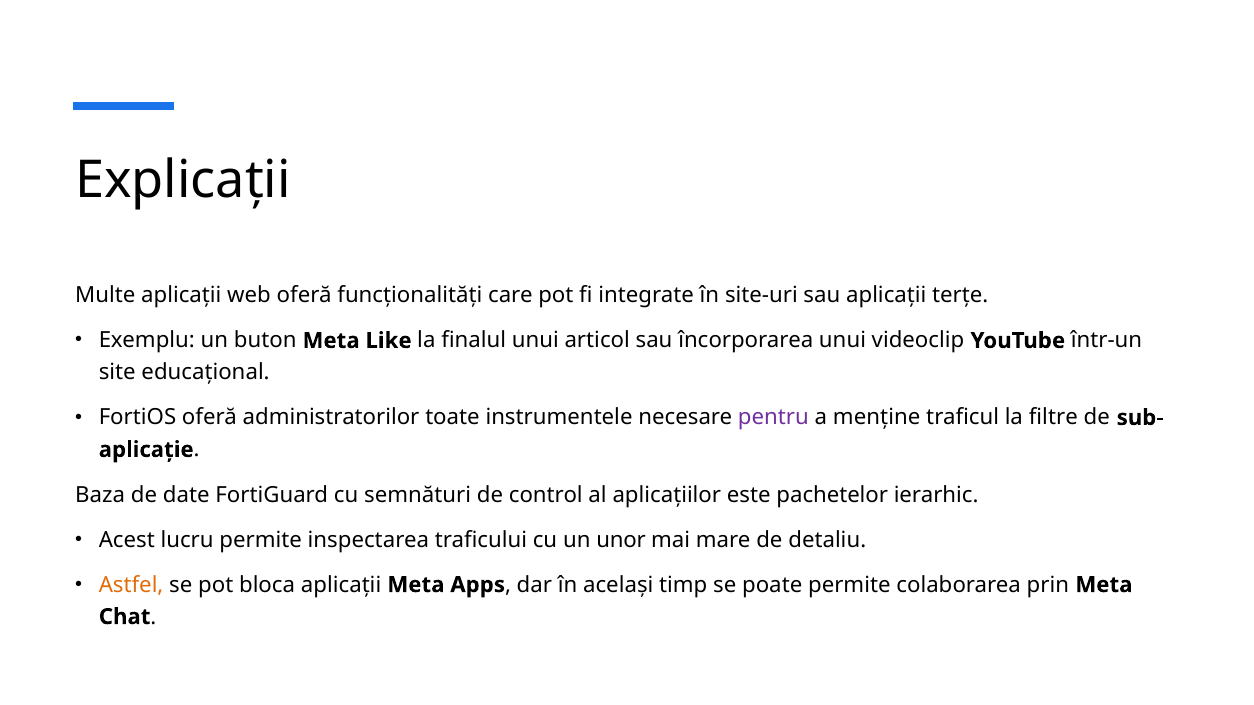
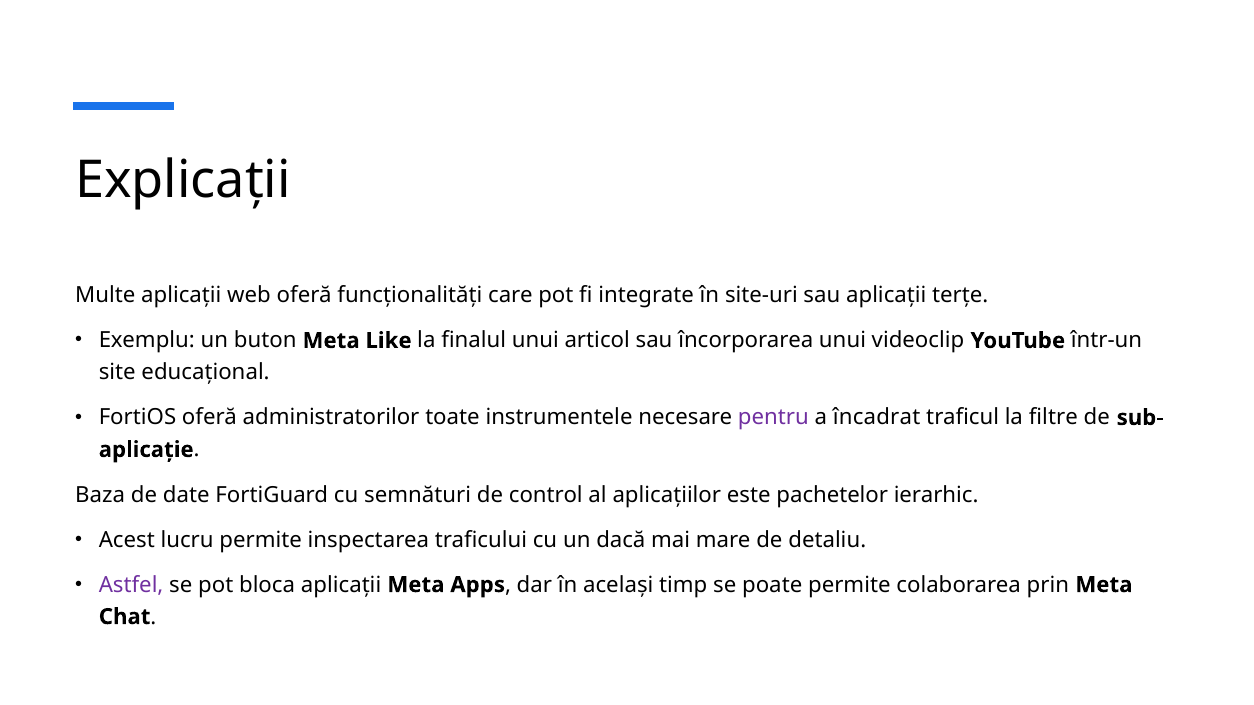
menține: menține -> încadrat
unor: unor -> dacă
Astfel colour: orange -> purple
